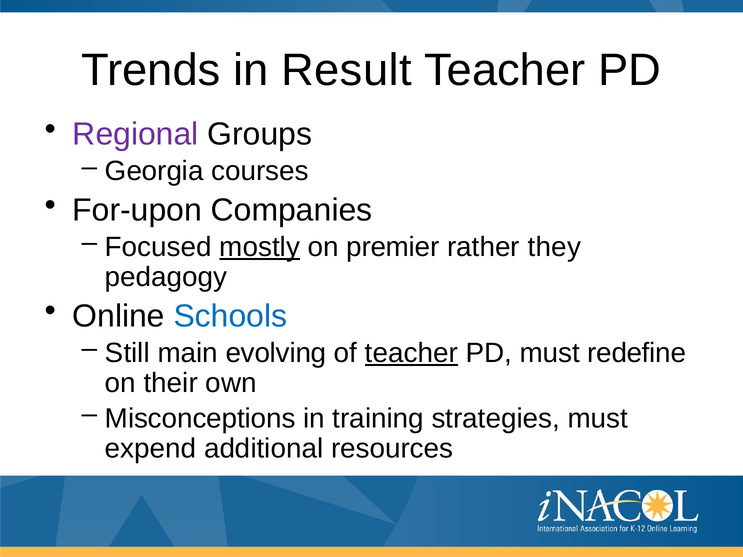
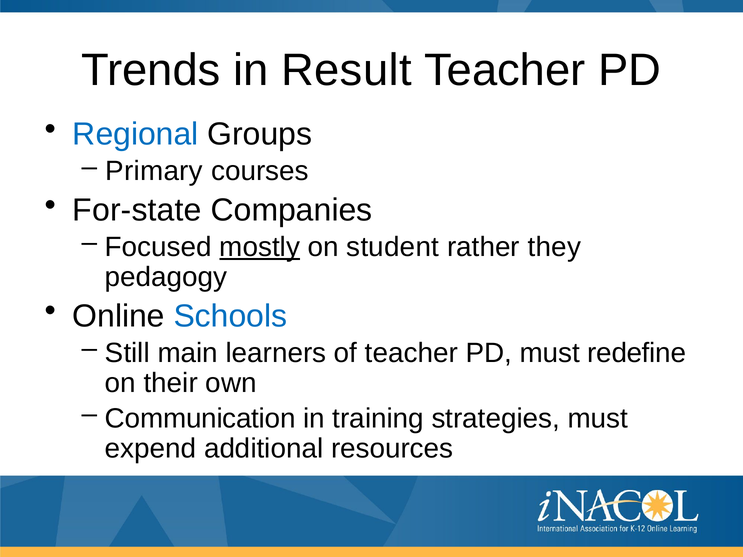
Regional colour: purple -> blue
Georgia: Georgia -> Primary
For-upon: For-upon -> For-state
premier: premier -> student
evolving: evolving -> learners
teacher at (411, 353) underline: present -> none
Misconceptions: Misconceptions -> Communication
